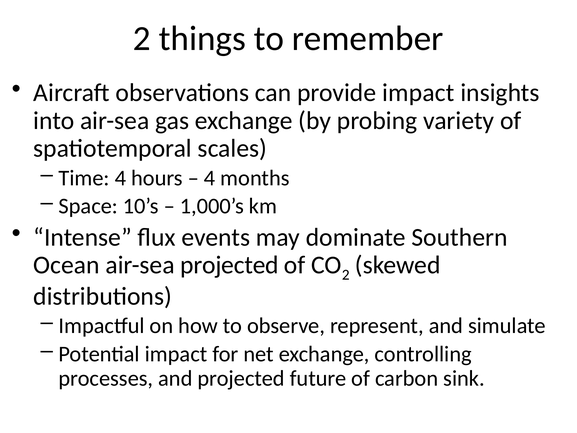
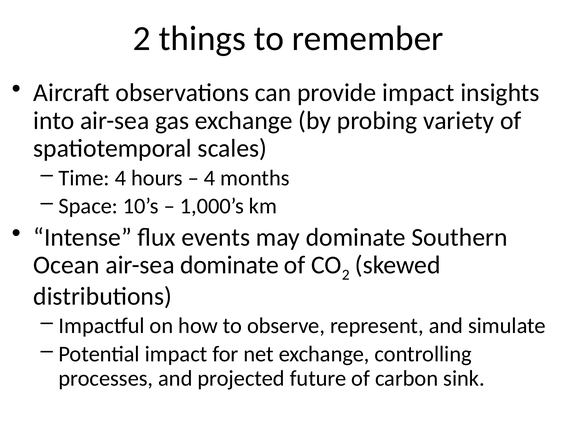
air-sea projected: projected -> dominate
